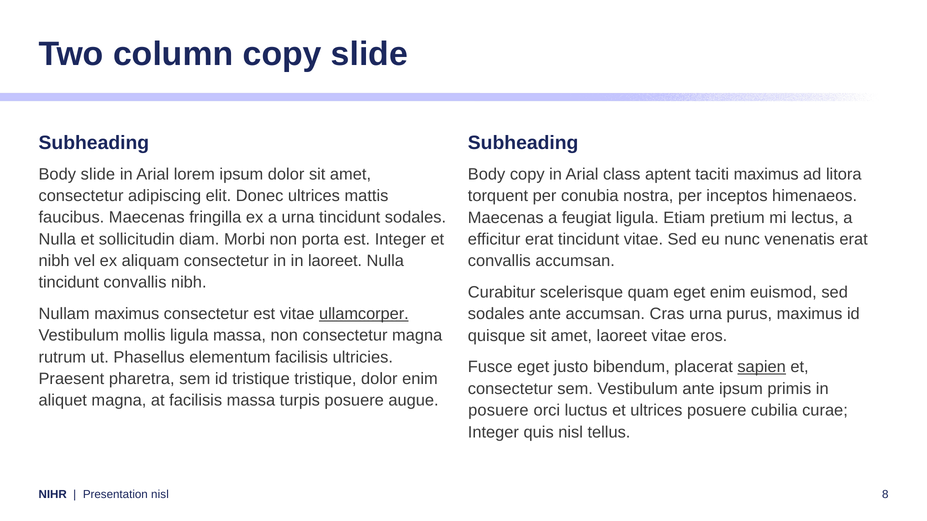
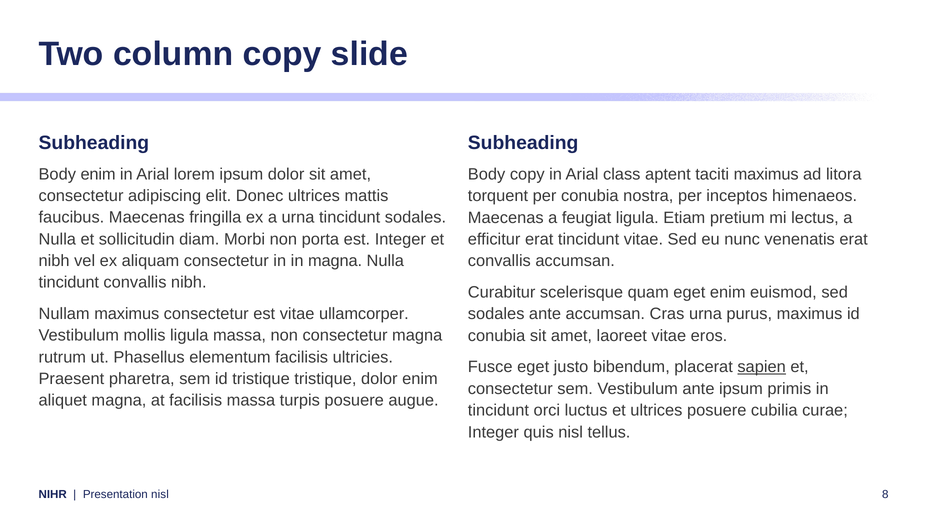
Body slide: slide -> enim
in laoreet: laoreet -> magna
ullamcorper underline: present -> none
quisque at (497, 336): quisque -> conubia
posuere at (498, 411): posuere -> tincidunt
